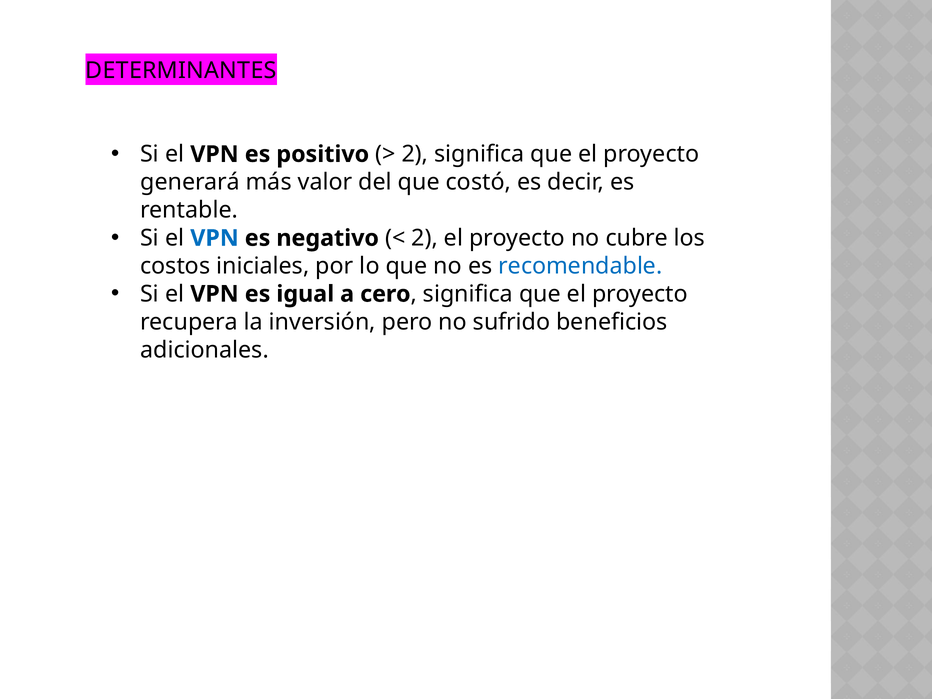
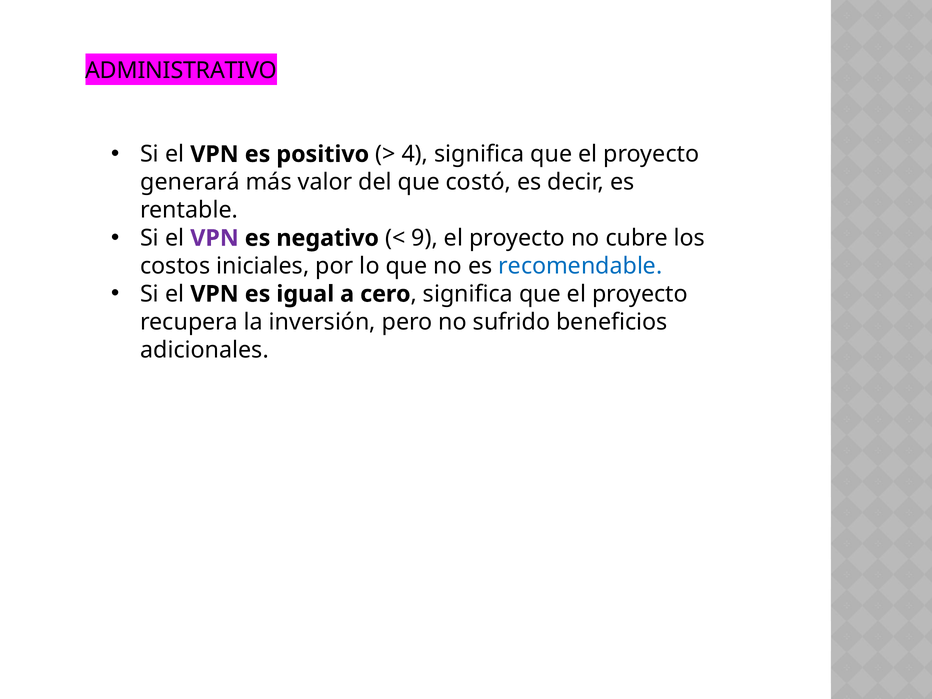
DETERMINANTES: DETERMINANTES -> ADMINISTRATIVO
2 at (415, 154): 2 -> 4
VPN at (214, 238) colour: blue -> purple
2 at (425, 238): 2 -> 9
